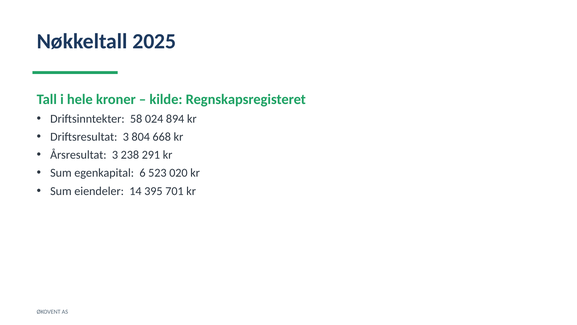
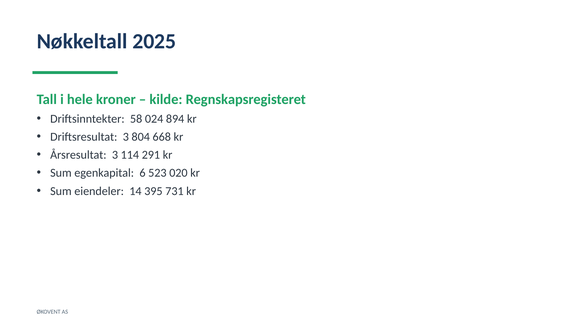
238: 238 -> 114
701: 701 -> 731
